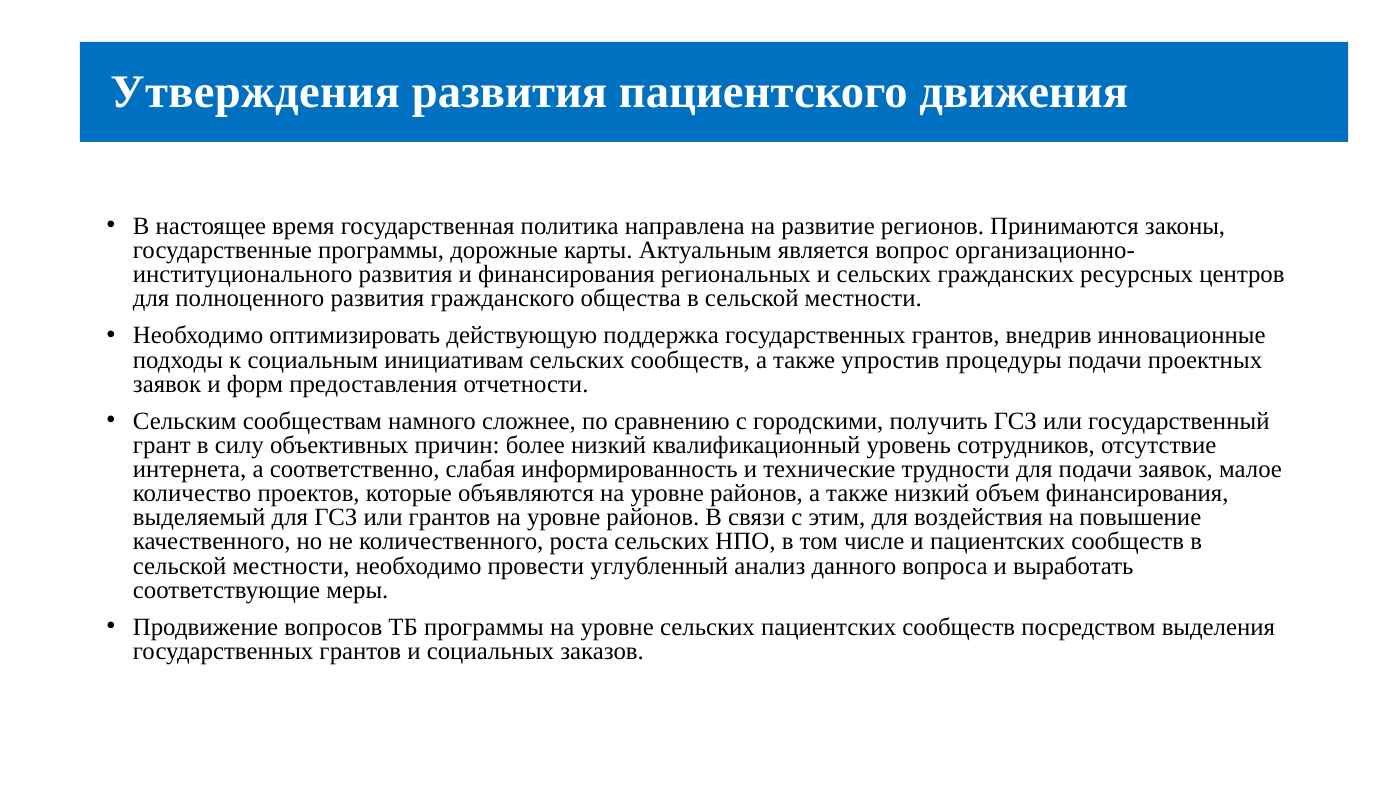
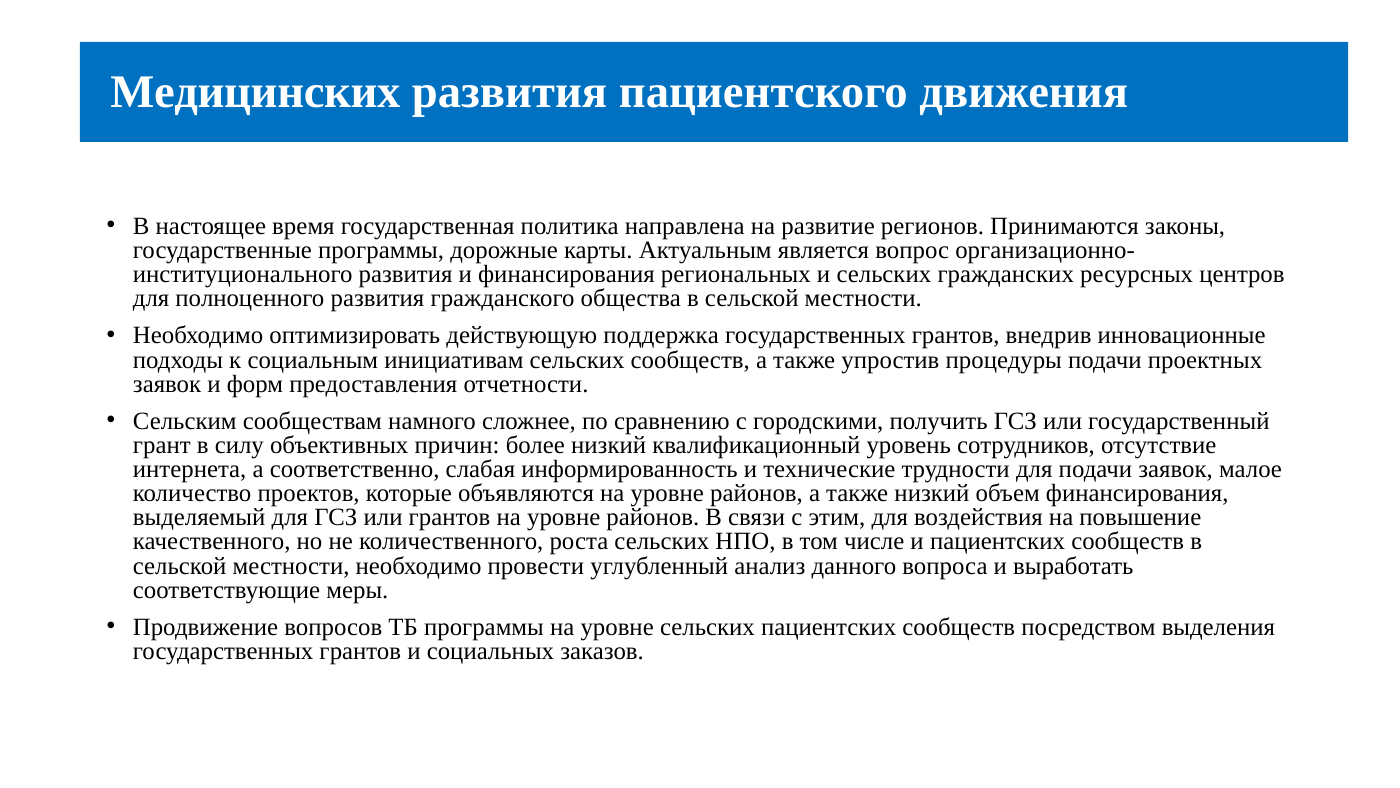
Утверждения: Утверждения -> Медицинских
